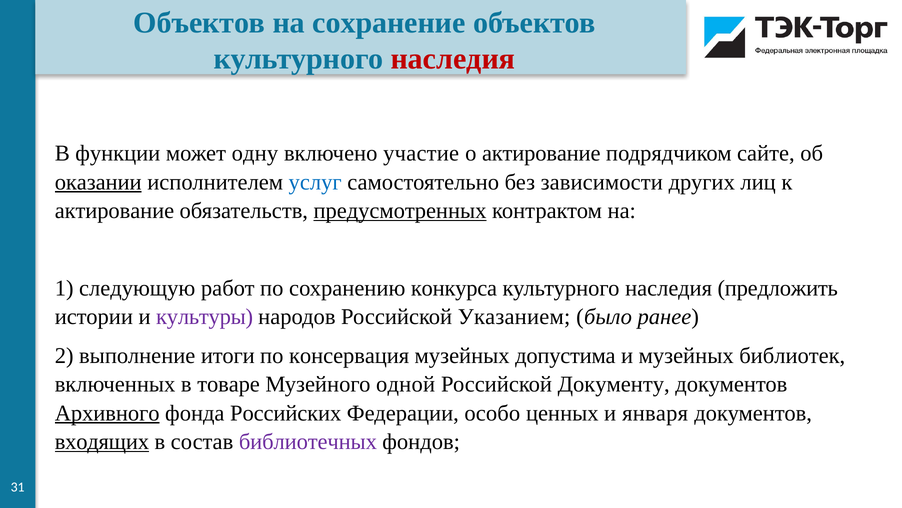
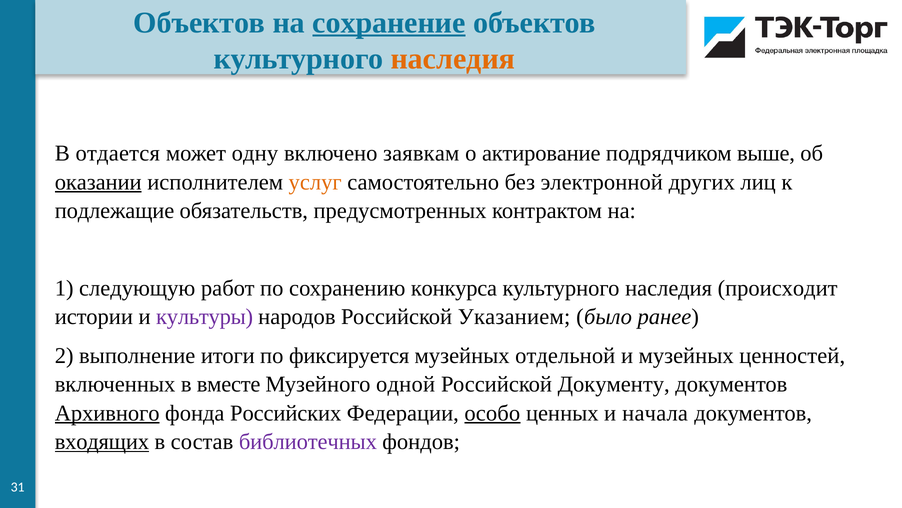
сохранение underline: none -> present
наследия at (453, 59) colour: red -> orange
функции: функции -> отдается
участие: участие -> заявкам
сайте: сайте -> выше
услуг colour: blue -> orange
зависимости: зависимости -> электронной
актирование at (114, 211): актирование -> подлежащие
предусмотренных underline: present -> none
предложить: предложить -> происходит
консервация: консервация -> фиксируется
допустима: допустима -> отдельной
библиотек: библиотек -> ценностей
товаре: товаре -> вместе
особо underline: none -> present
января: января -> начала
